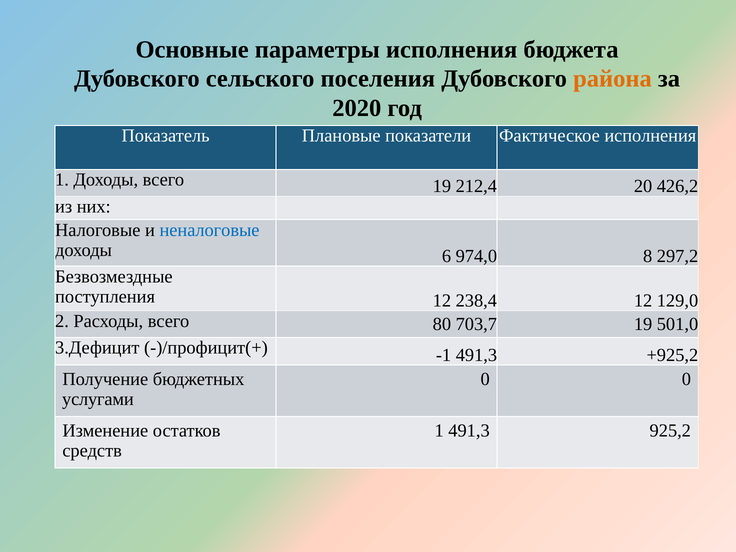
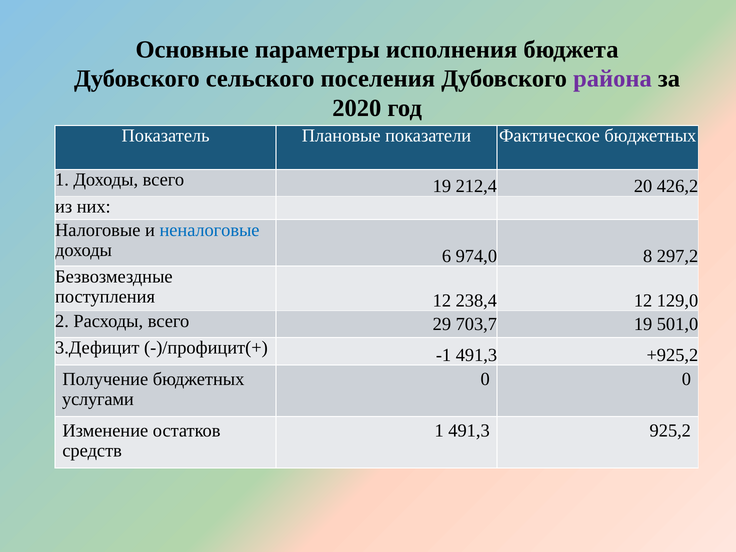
района colour: orange -> purple
Фактическое исполнения: исполнения -> бюджетных
80: 80 -> 29
